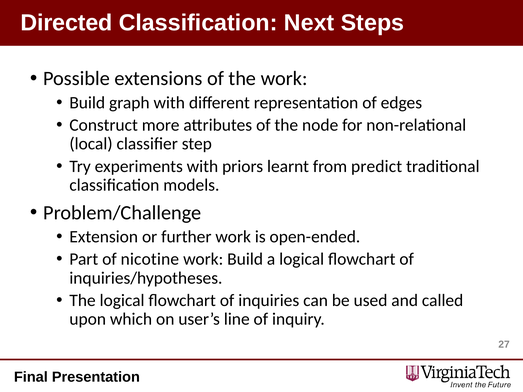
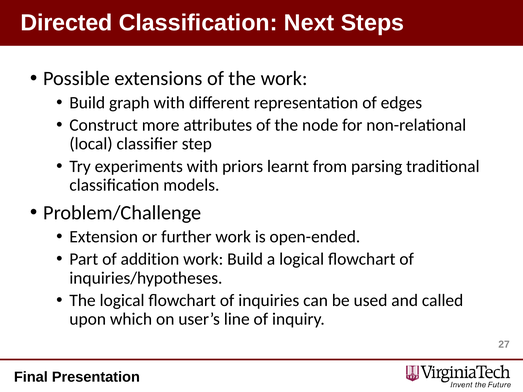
predict: predict -> parsing
nicotine: nicotine -> addition
